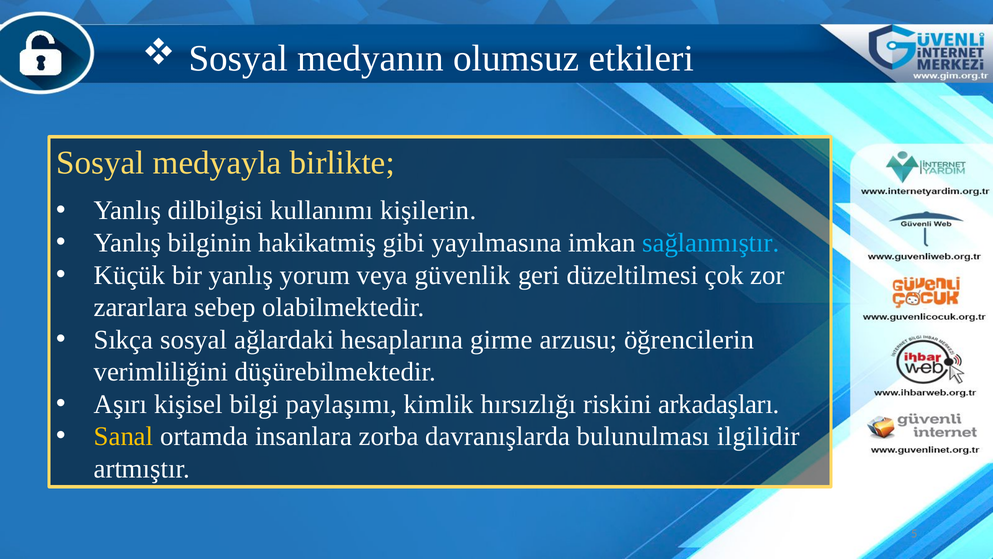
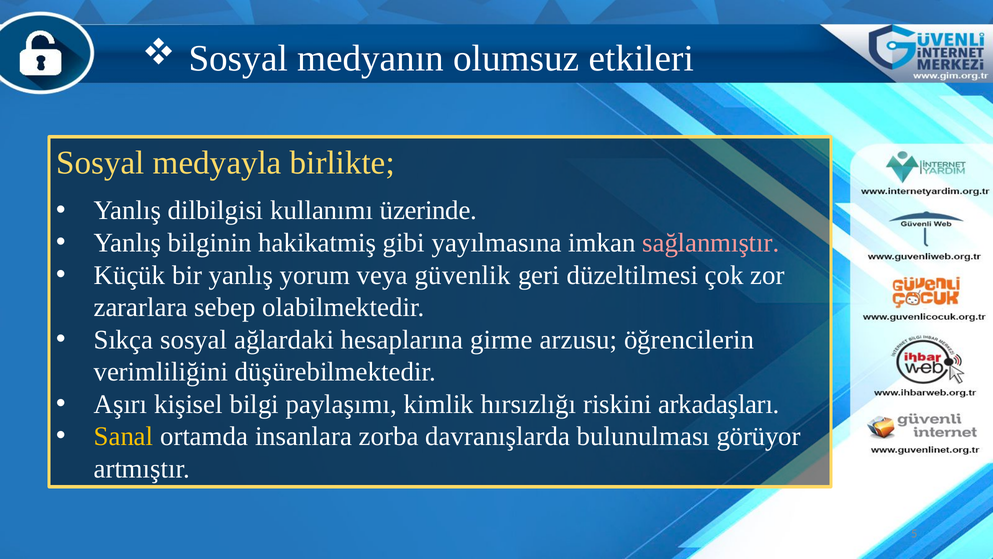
kişilerin: kişilerin -> üzerinde
sağlanmıştır colour: light blue -> pink
ilgilidir: ilgilidir -> görüyor
